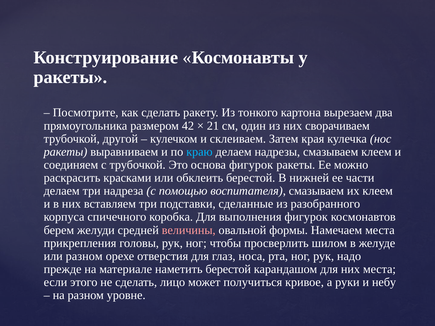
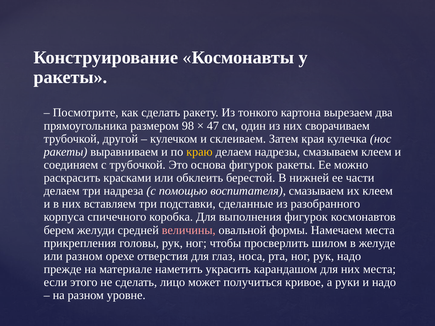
42: 42 -> 98
21: 21 -> 47
краю colour: light blue -> yellow
наметить берестой: берестой -> украсить
и небу: небу -> надо
